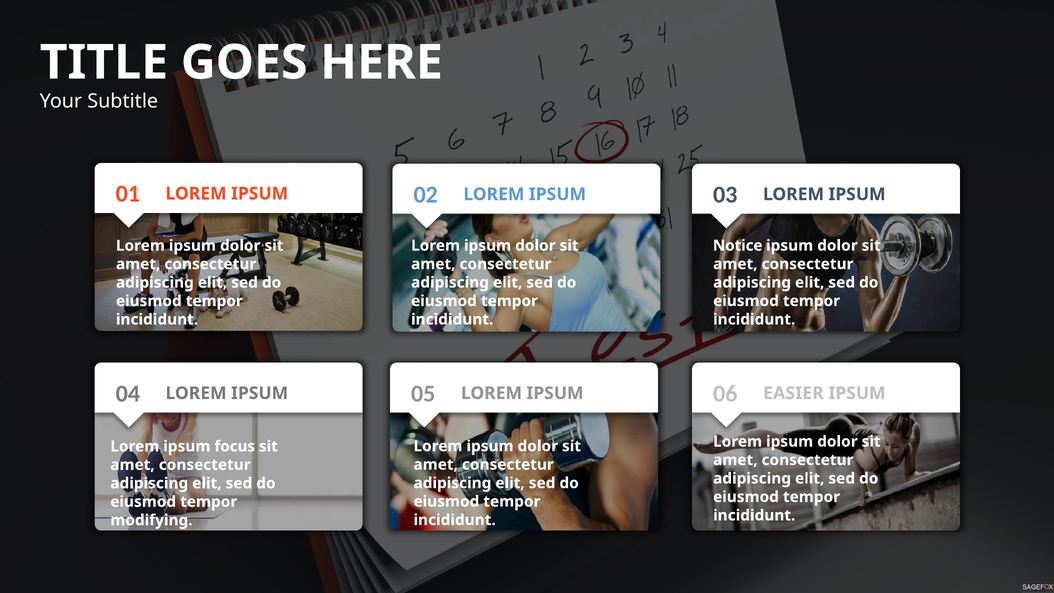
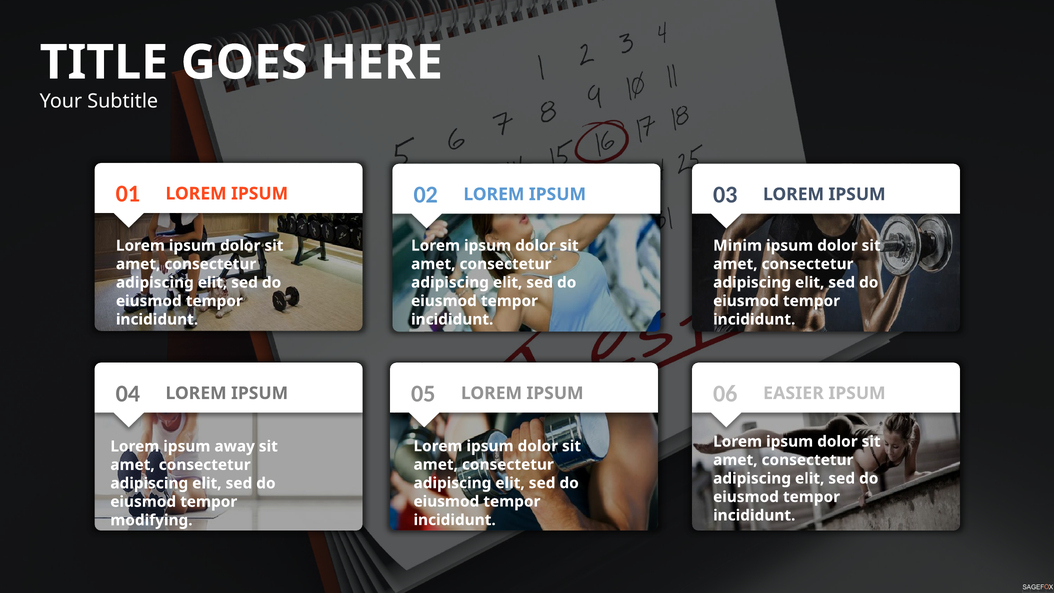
Notice: Notice -> Minim
focus: focus -> away
